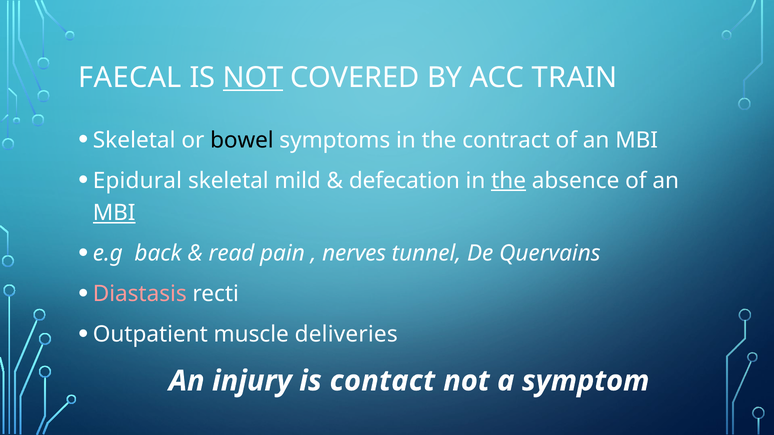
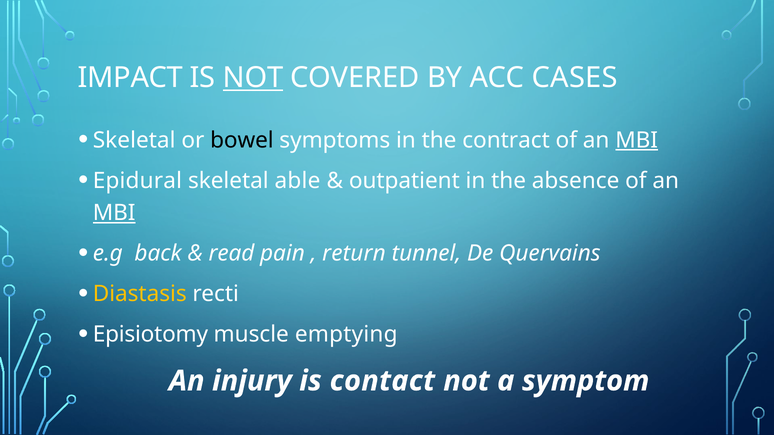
FAECAL: FAECAL -> IMPACT
TRAIN: TRAIN -> CASES
MBI at (637, 140) underline: none -> present
mild: mild -> able
defecation: defecation -> outpatient
the at (509, 181) underline: present -> none
nerves: nerves -> return
Diastasis colour: pink -> yellow
Outpatient: Outpatient -> Episiotomy
deliveries: deliveries -> emptying
